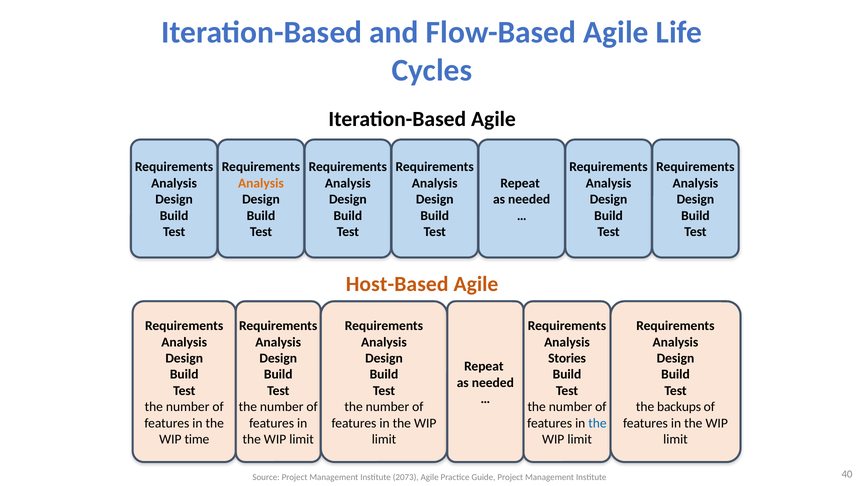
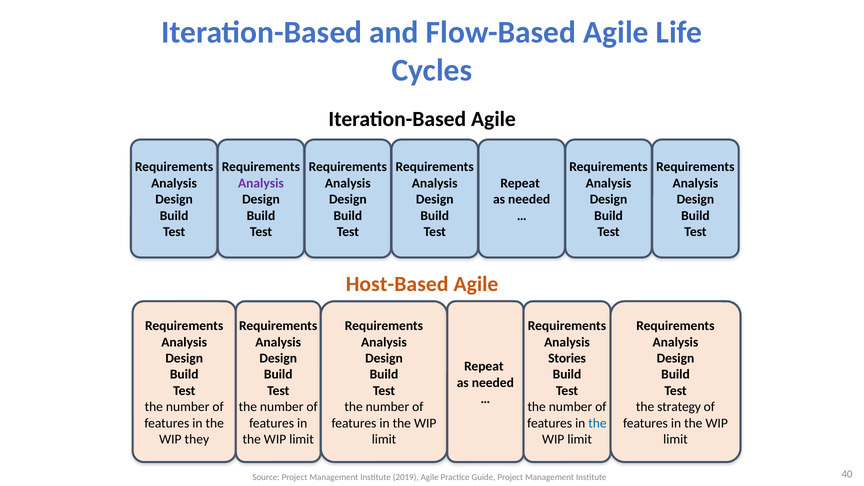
Analysis at (261, 183) colour: orange -> purple
backups: backups -> strategy
time: time -> they
2073: 2073 -> 2019
